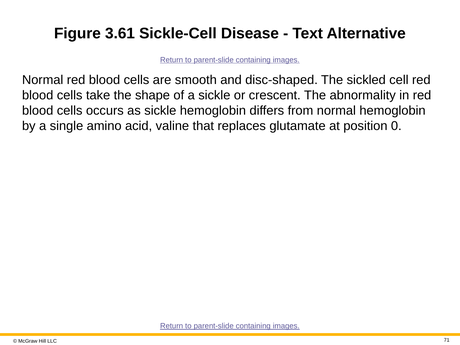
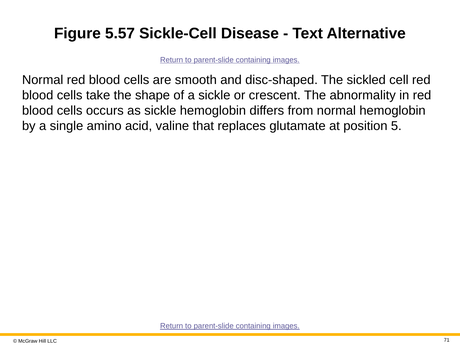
3.61: 3.61 -> 5.57
0: 0 -> 5
